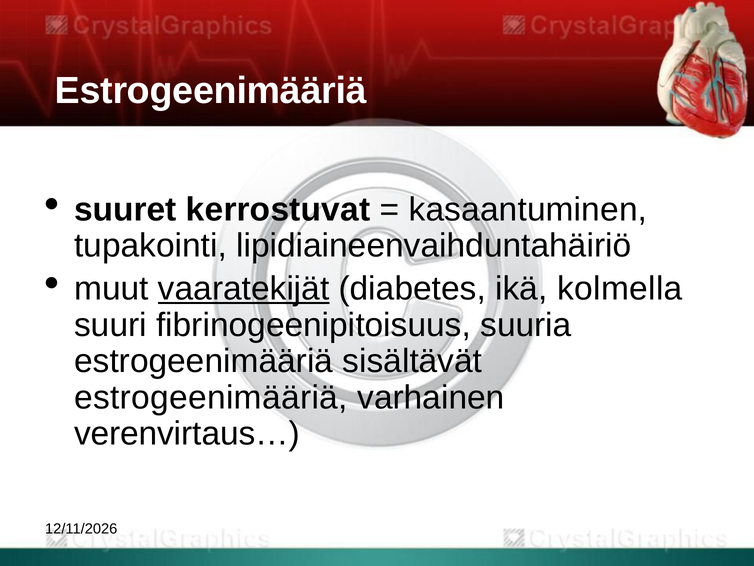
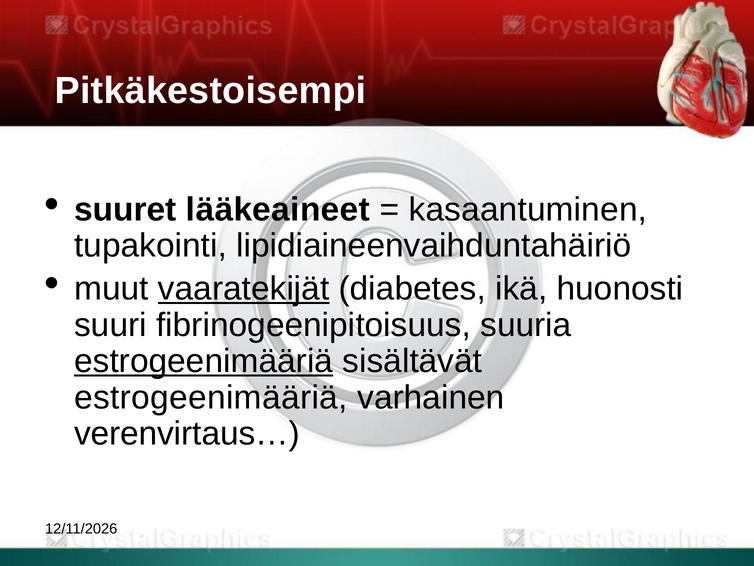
Estrogeenimääriä at (211, 91): Estrogeenimääriä -> Pitkäkestoisempi
kerrostuvat: kerrostuvat -> lääkeaineet
kolmella: kolmella -> huonosti
estrogeenimääriä at (204, 361) underline: none -> present
